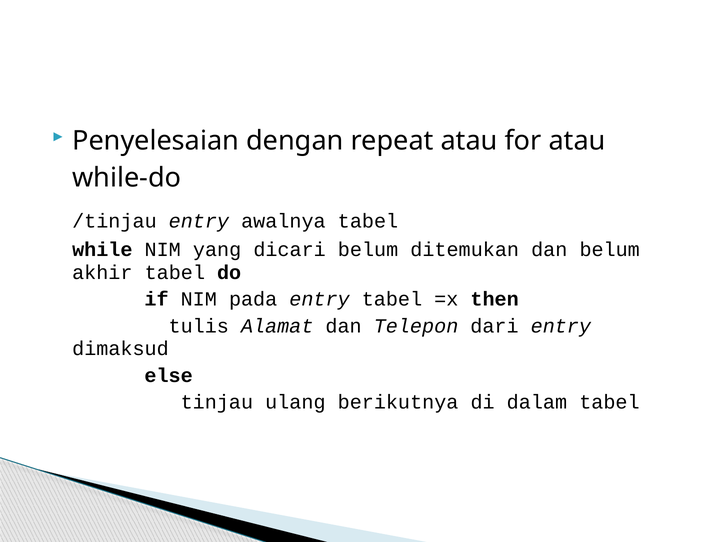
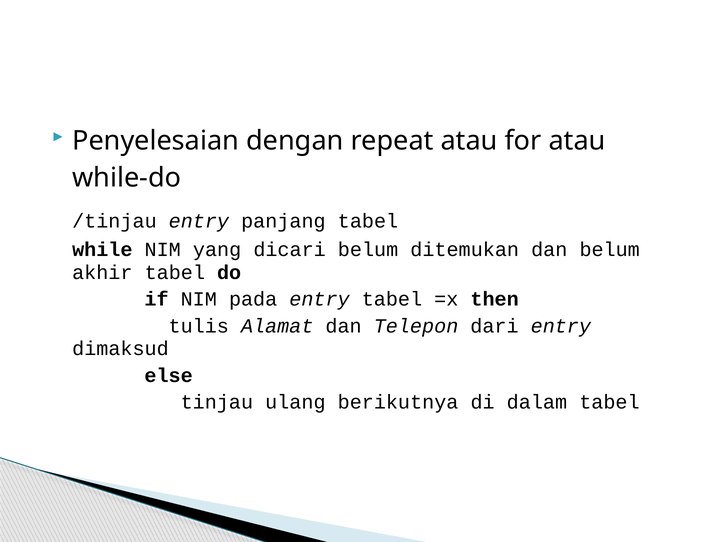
awalnya: awalnya -> panjang
